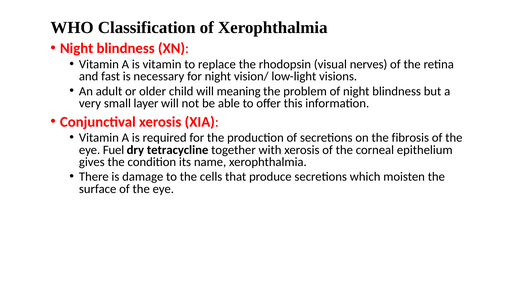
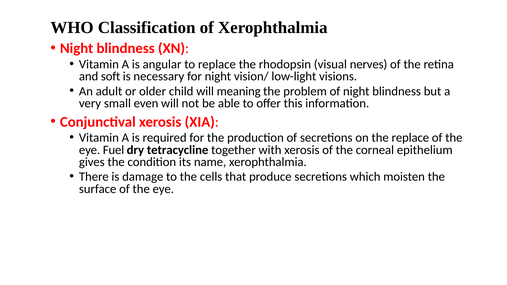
is vitamin: vitamin -> angular
fast: fast -> soft
layer: layer -> even
the fibrosis: fibrosis -> replace
